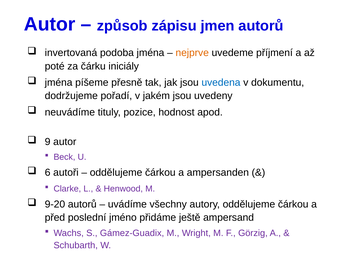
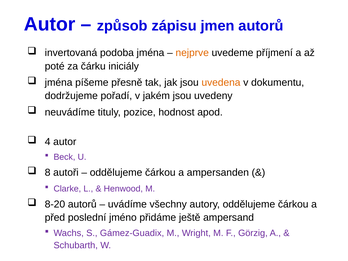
uvedena colour: blue -> orange
9: 9 -> 4
6: 6 -> 8
9-20: 9-20 -> 8-20
